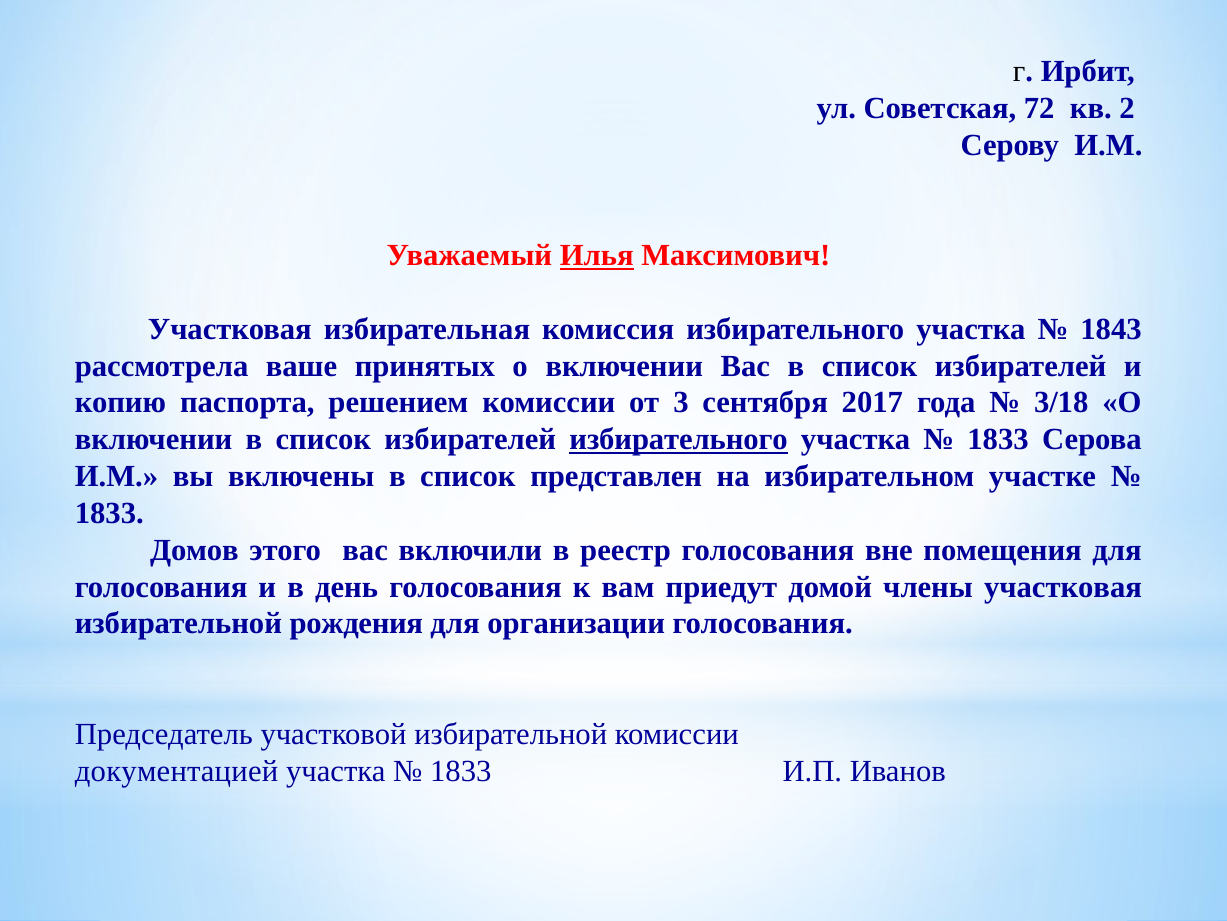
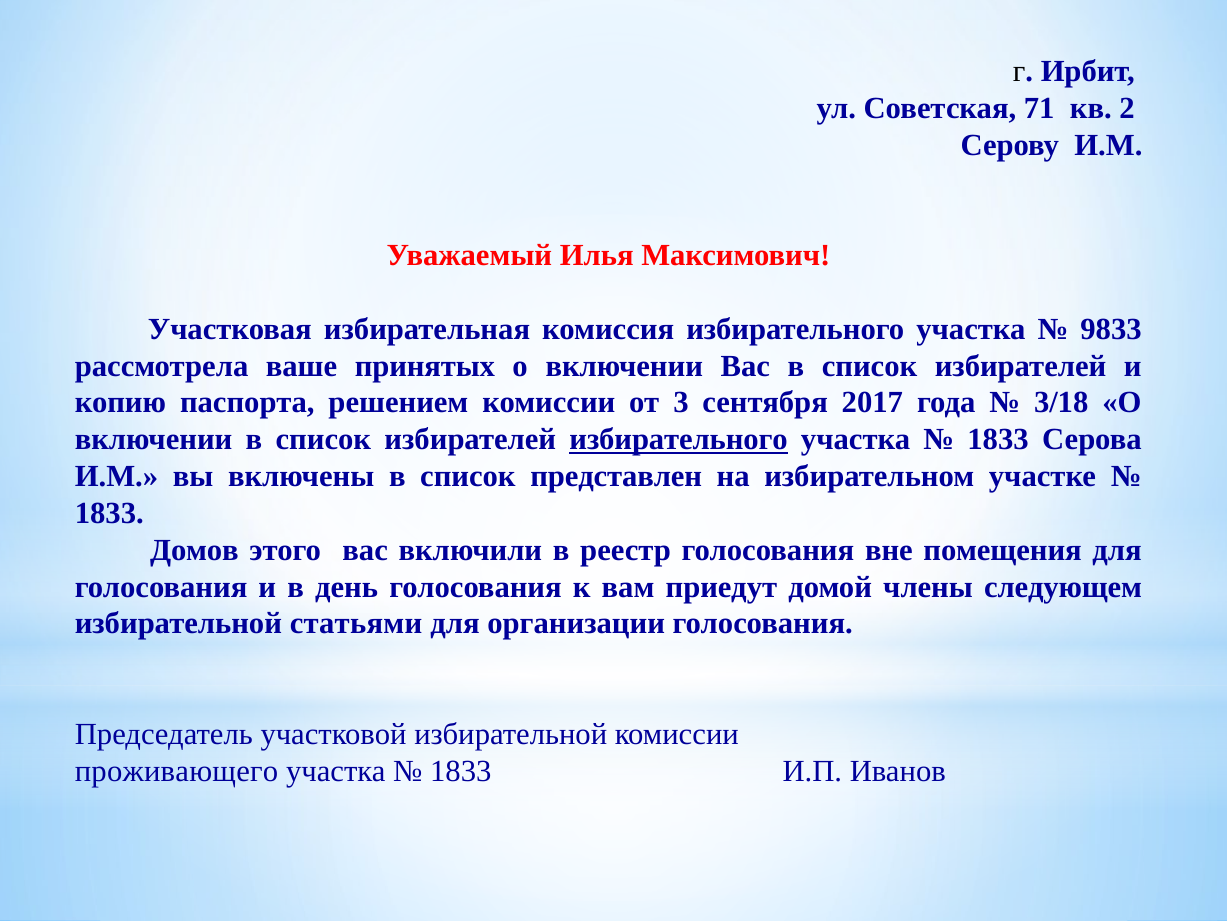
72: 72 -> 71
Илья underline: present -> none
1843: 1843 -> 9833
члены участковая: участковая -> следующем
рождения: рождения -> статьями
документацией: документацией -> проживающего
